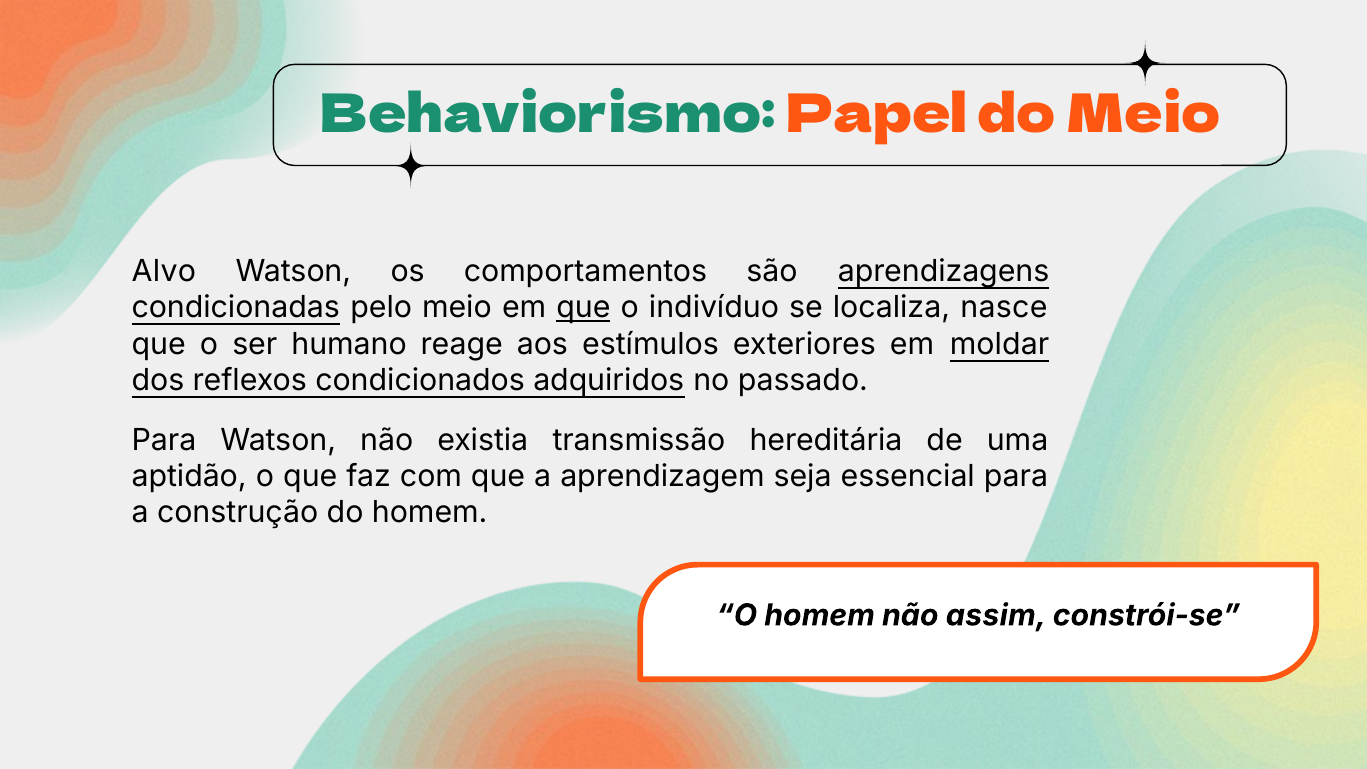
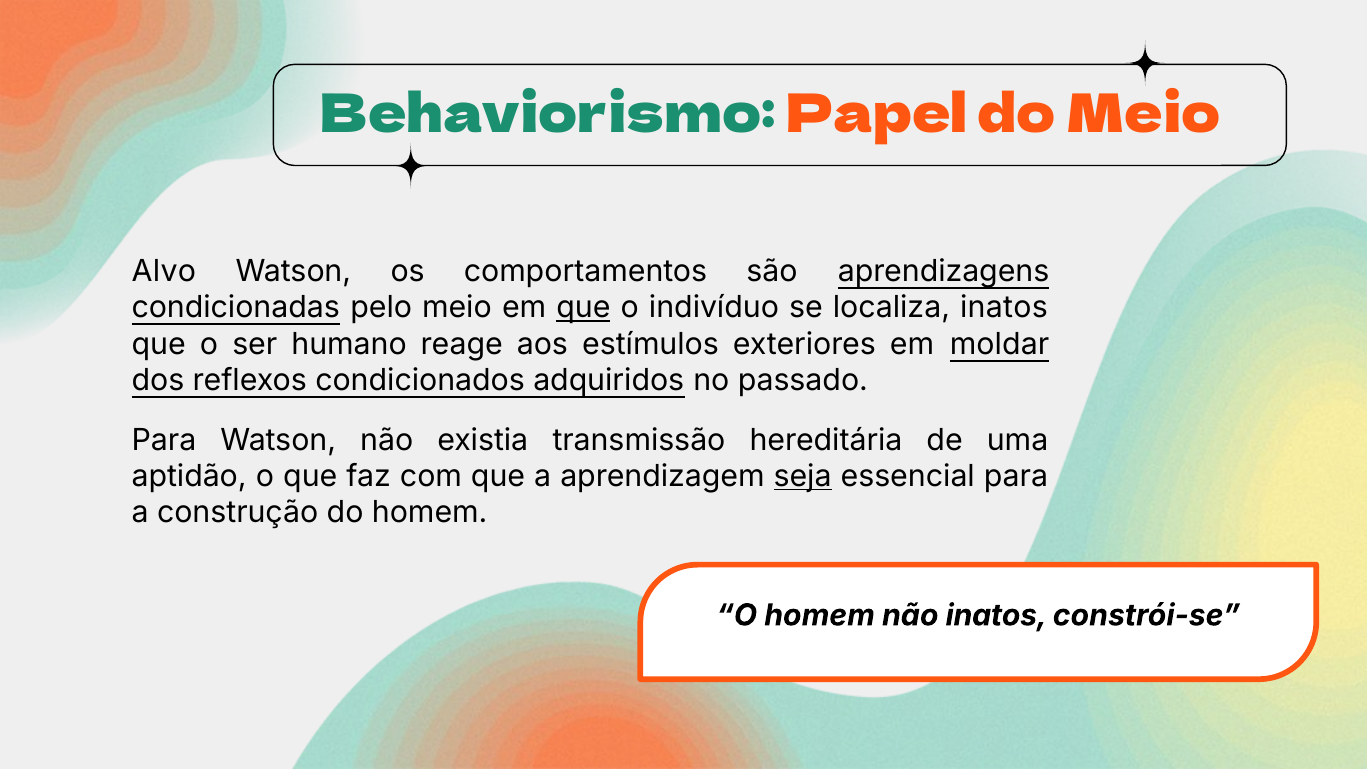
localiza nasce: nasce -> inatos
seja underline: none -> present
não assim: assim -> inatos
